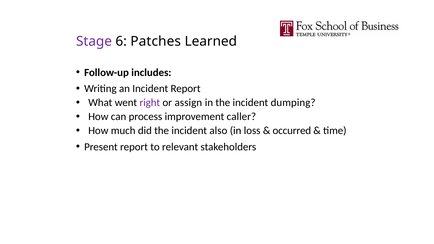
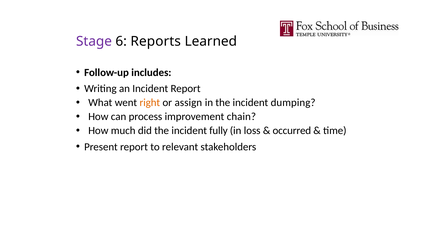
Patches: Patches -> Reports
right colour: purple -> orange
caller: caller -> chain
also: also -> fully
